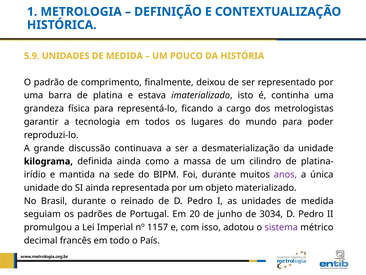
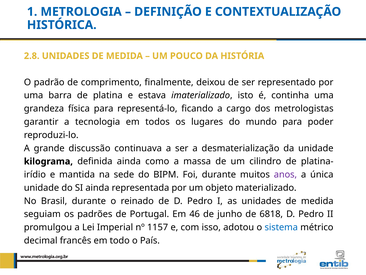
5.9: 5.9 -> 2.8
20: 20 -> 46
3034: 3034 -> 6818
sistema colour: purple -> blue
